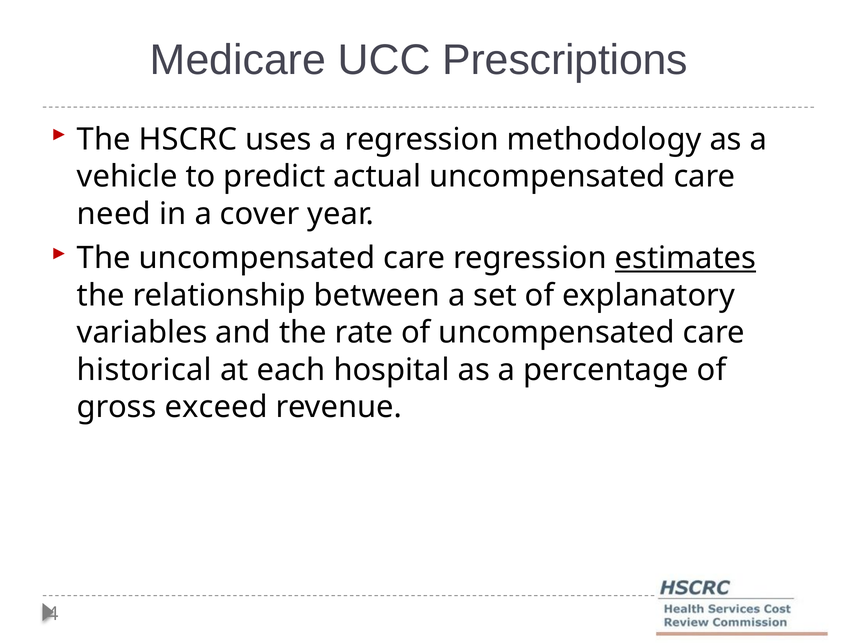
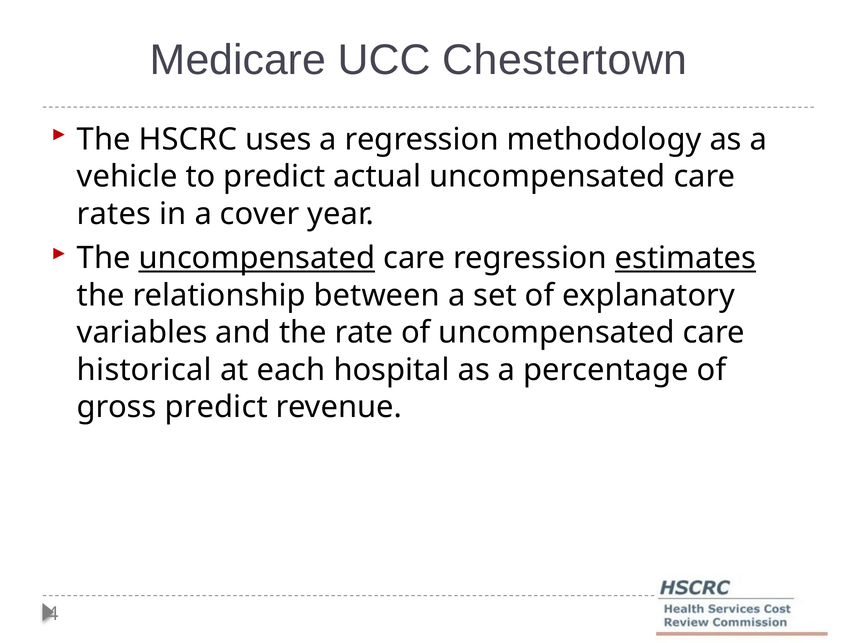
Prescriptions: Prescriptions -> Chestertown
need: need -> rates
uncompensated at (257, 258) underline: none -> present
gross exceed: exceed -> predict
